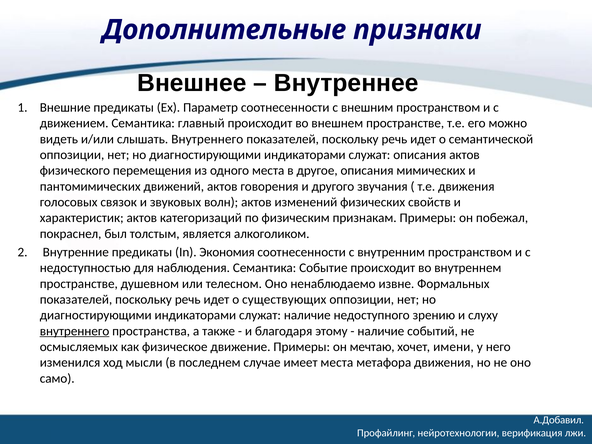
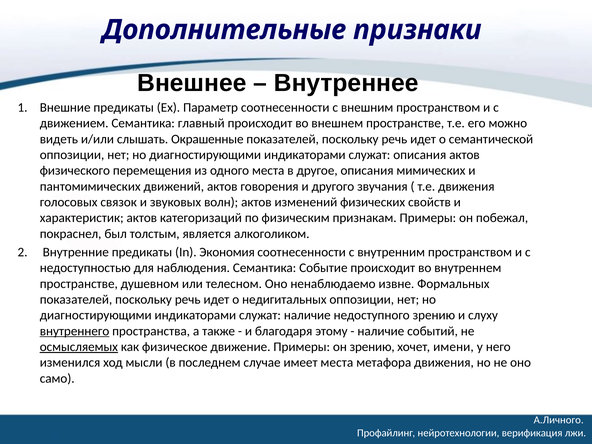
слышать Внутреннего: Внутреннего -> Окрашенные
существующих: существующих -> недигитальных
осмысляемых underline: none -> present
он мечтаю: мечтаю -> зрению
А.Добавил: А.Добавил -> А.Личного
